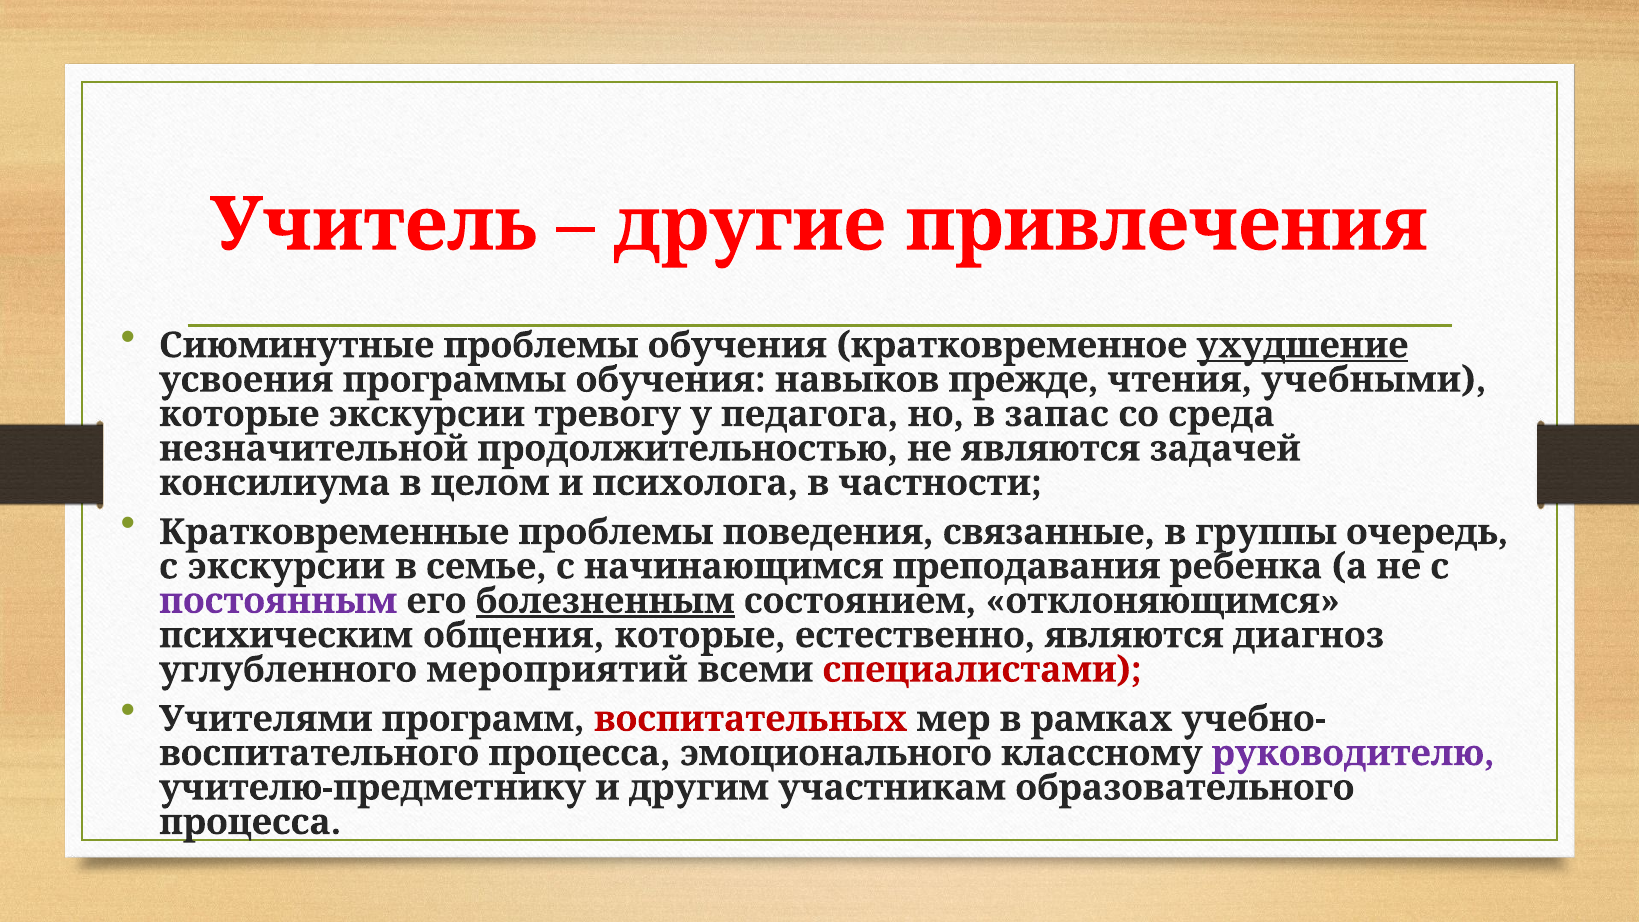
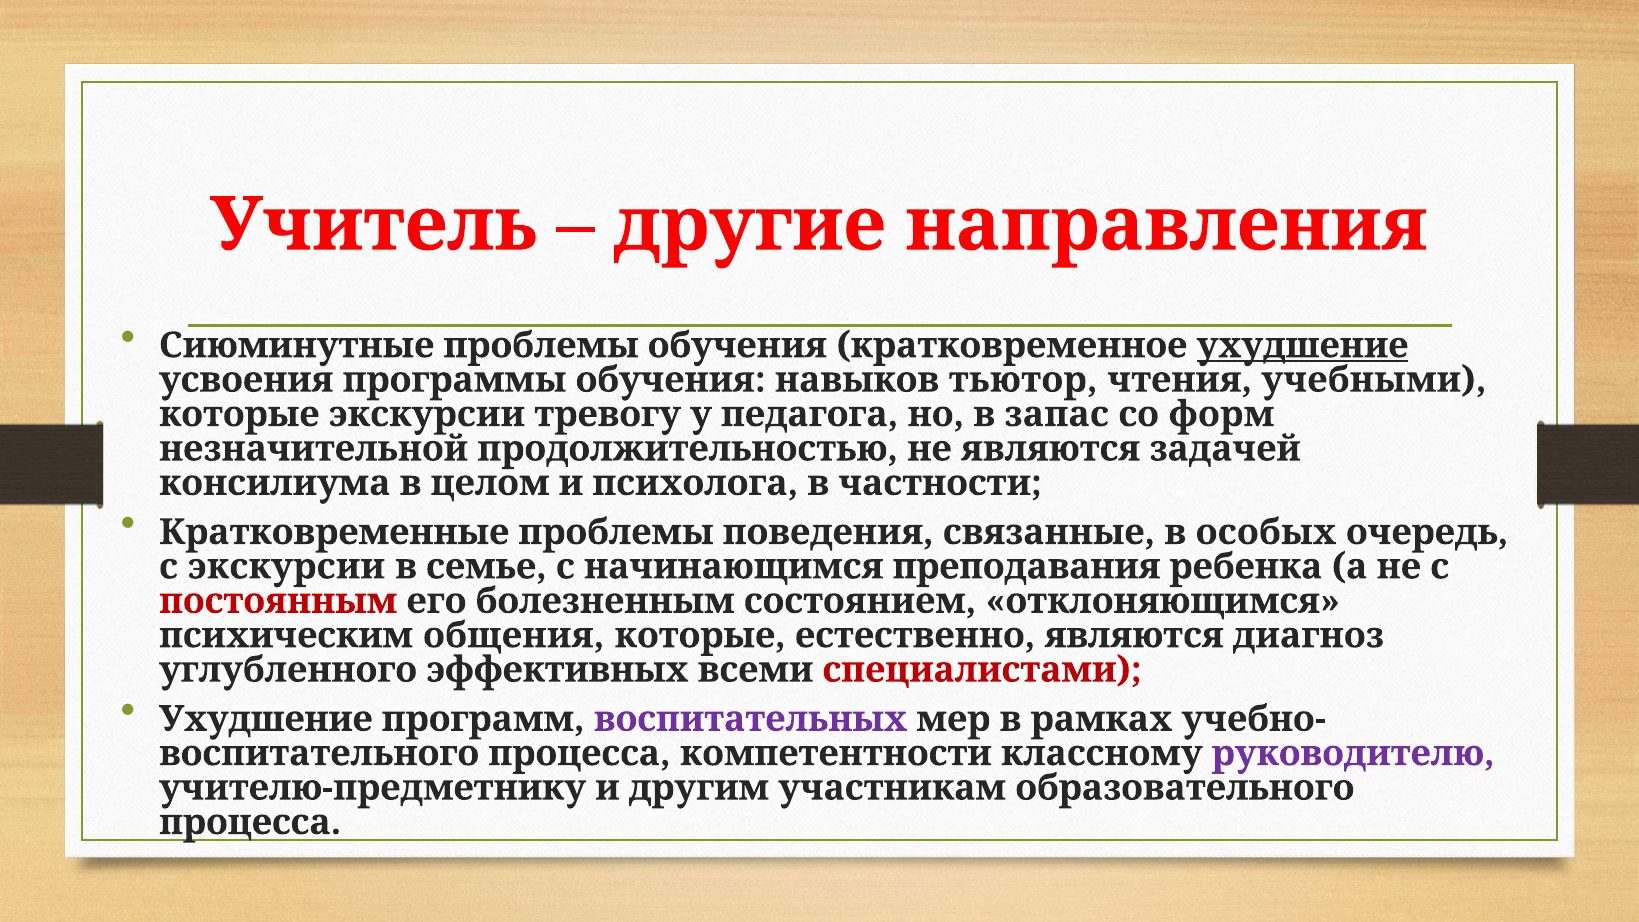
привлечения: привлечения -> направления
прежде: прежде -> тьютор
среда: среда -> форм
группы: группы -> особых
постоянным colour: purple -> red
болезненным underline: present -> none
мероприятий: мероприятий -> эффективных
Учителями at (266, 719): Учителями -> Ухудшение
воспитательных colour: red -> purple
эмоционального: эмоционального -> компетентности
